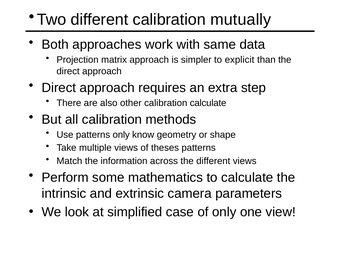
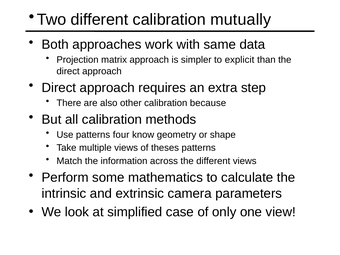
calibration calculate: calculate -> because
patterns only: only -> four
